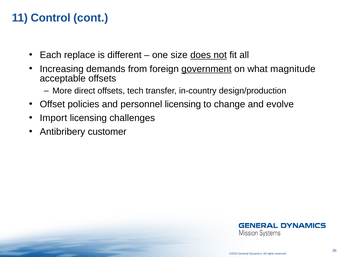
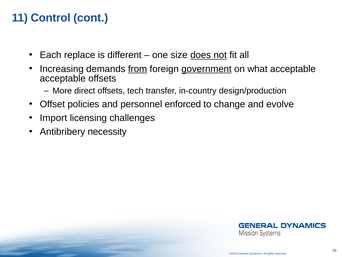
from underline: none -> present
what magnitude: magnitude -> acceptable
personnel licensing: licensing -> enforced
customer: customer -> necessity
